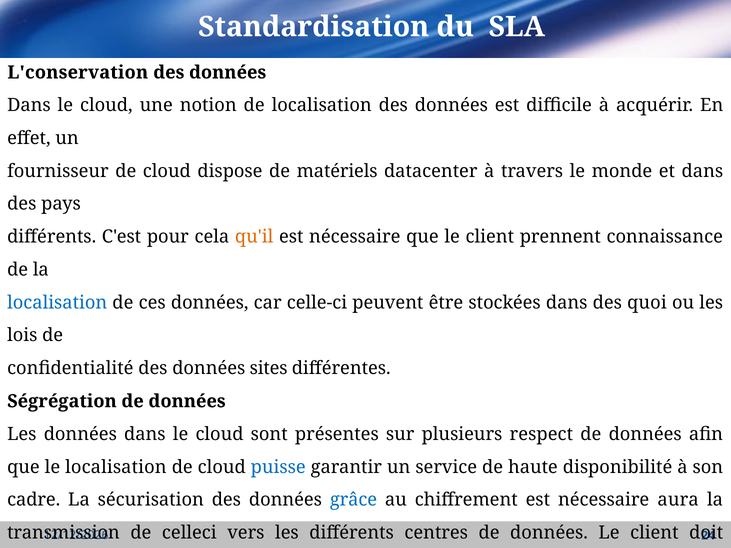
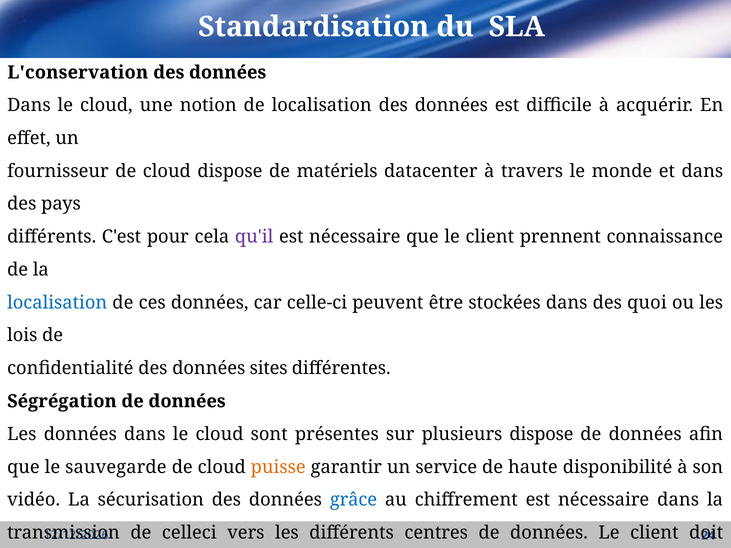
qu'il colour: orange -> purple
plusieurs respect: respect -> dispose
le localisation: localisation -> sauvegarde
puisse colour: blue -> orange
cadre: cadre -> vidéo
nécessaire aura: aura -> dans
